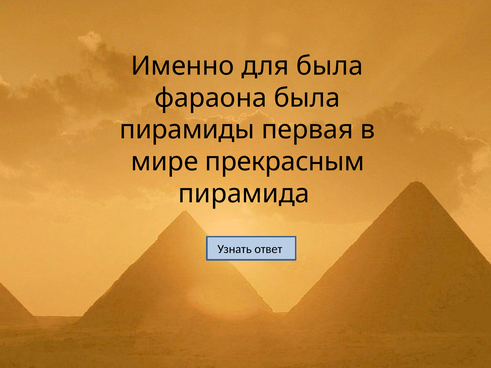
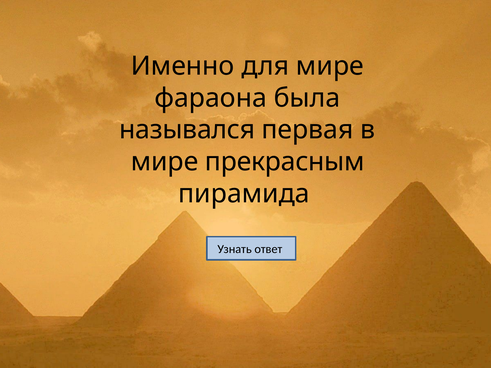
для была: была -> мире
пирамиды: пирамиды -> назывался
